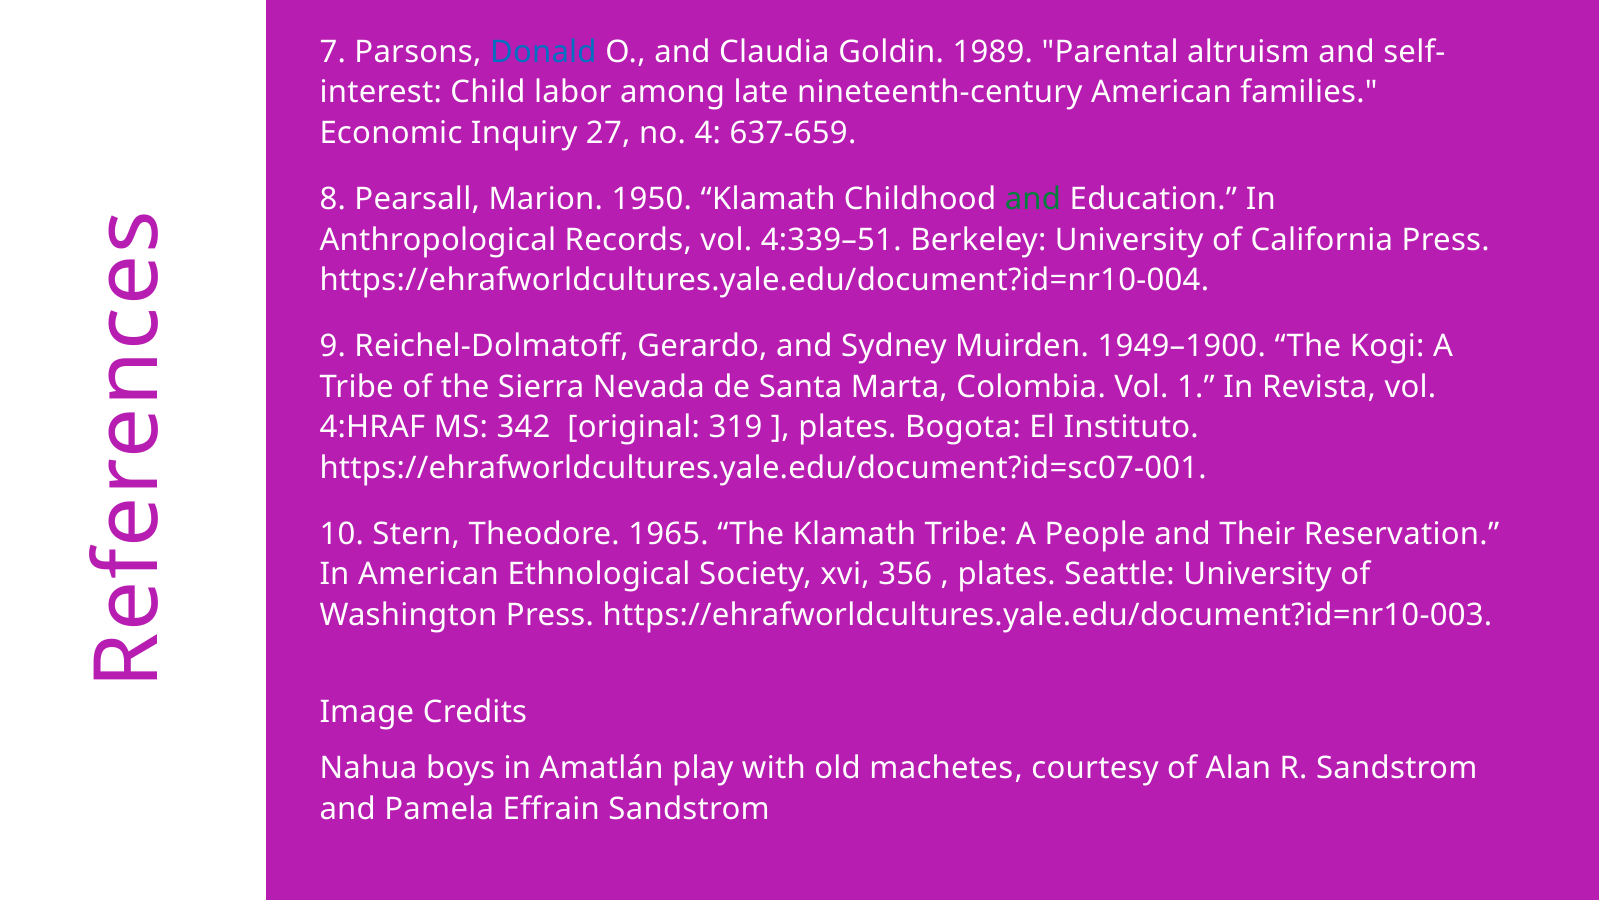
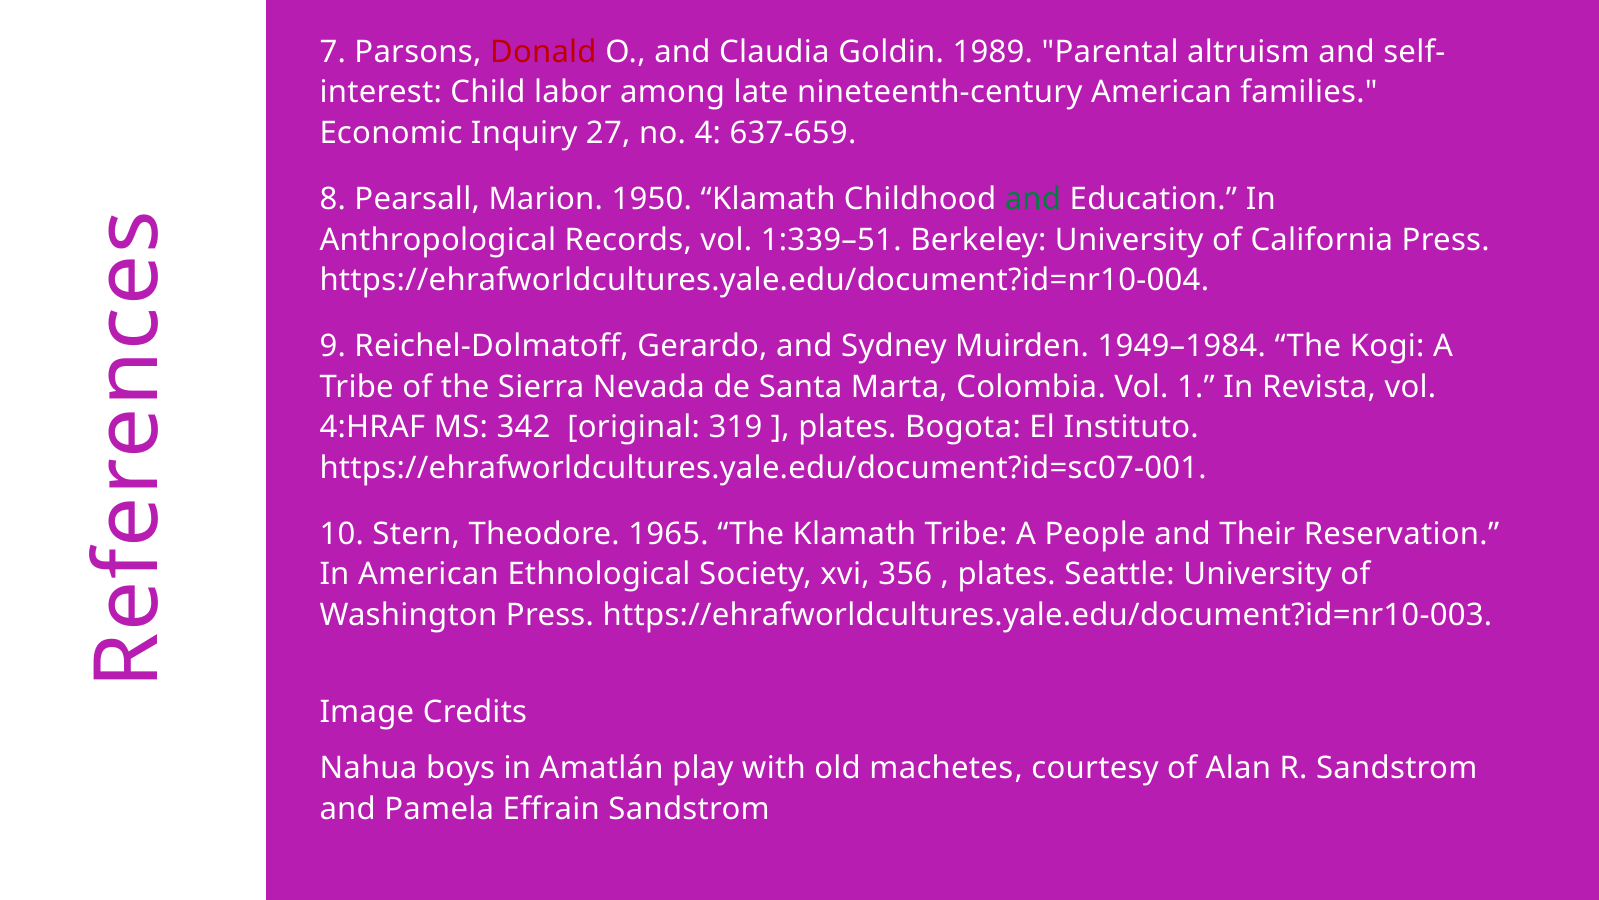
Donald colour: blue -> red
4:339–51: 4:339–51 -> 1:339–51
1949–1900: 1949–1900 -> 1949–1984
